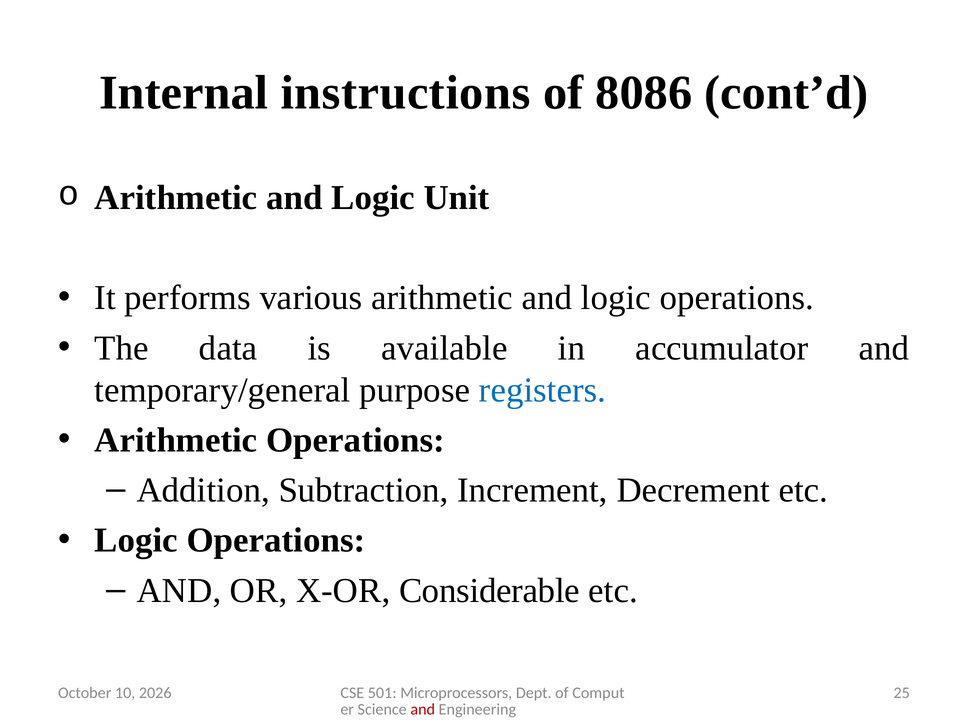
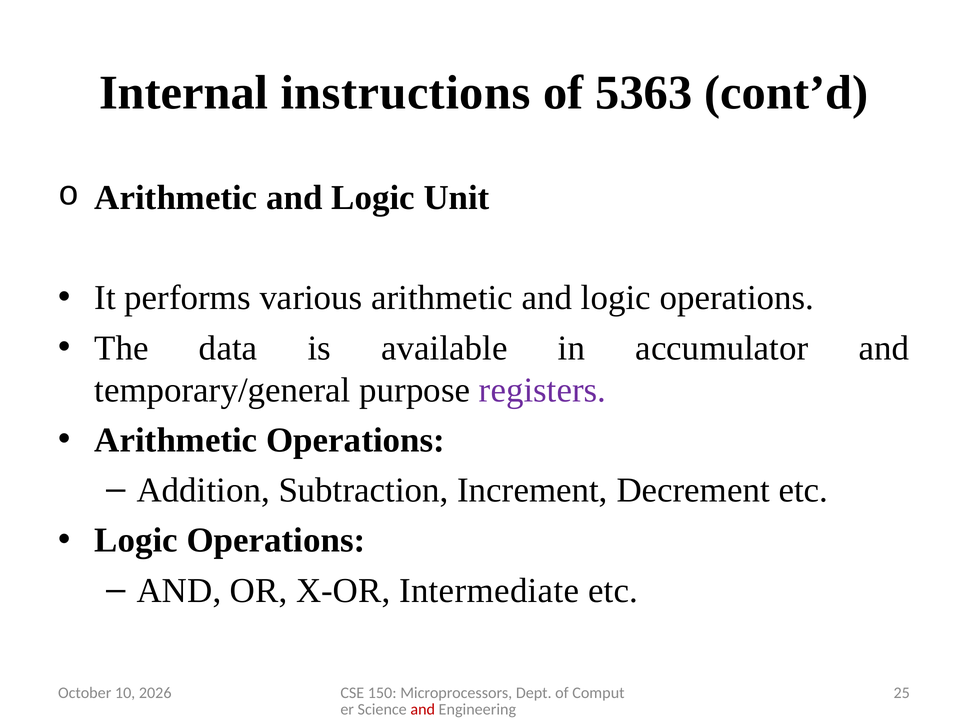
8086: 8086 -> 5363
registers colour: blue -> purple
Considerable: Considerable -> Intermediate
501: 501 -> 150
